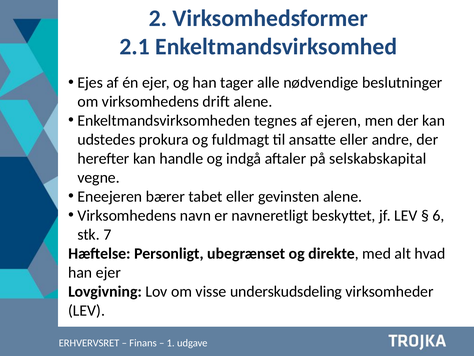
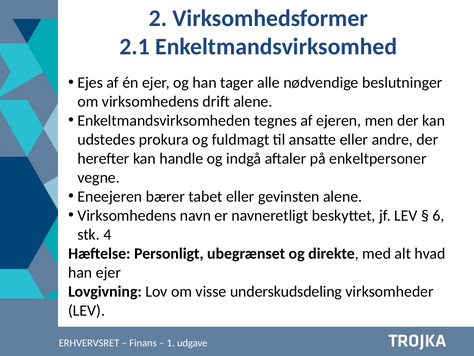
selskabskapital: selskabskapital -> enkeltpersoner
stk 7: 7 -> 4
